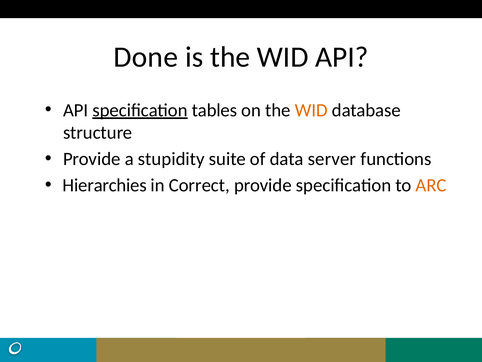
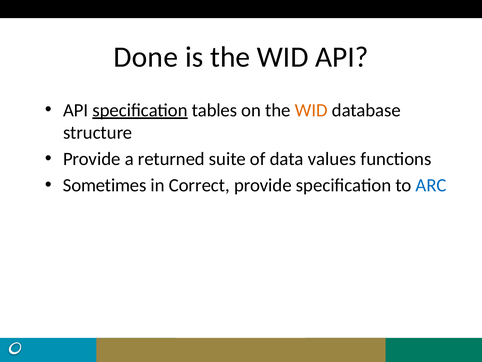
stupidity: stupidity -> returned
server: server -> values
Hierarchies: Hierarchies -> Sometimes
ARC colour: orange -> blue
